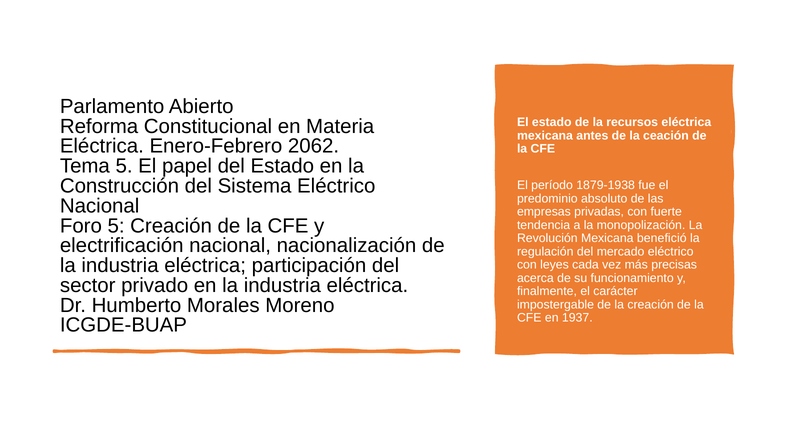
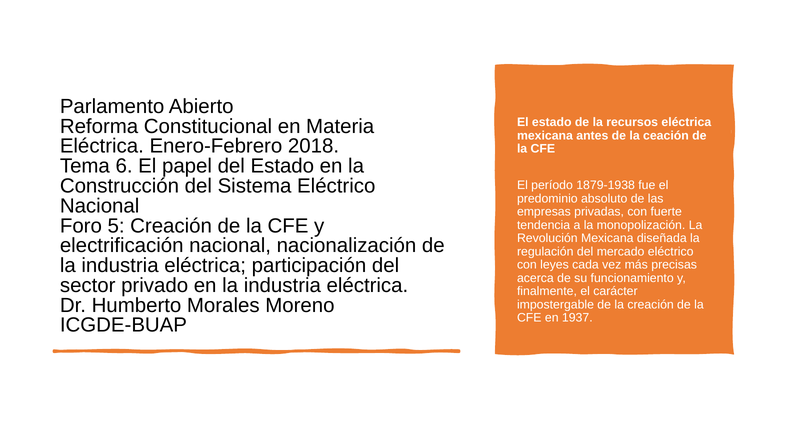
2062: 2062 -> 2018
Tema 5: 5 -> 6
benefició: benefició -> diseñada
